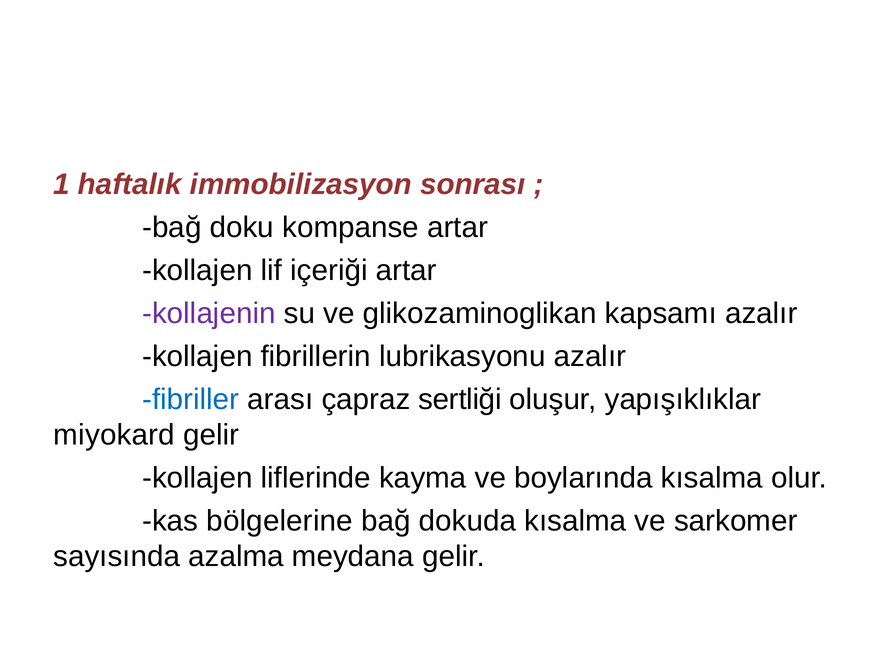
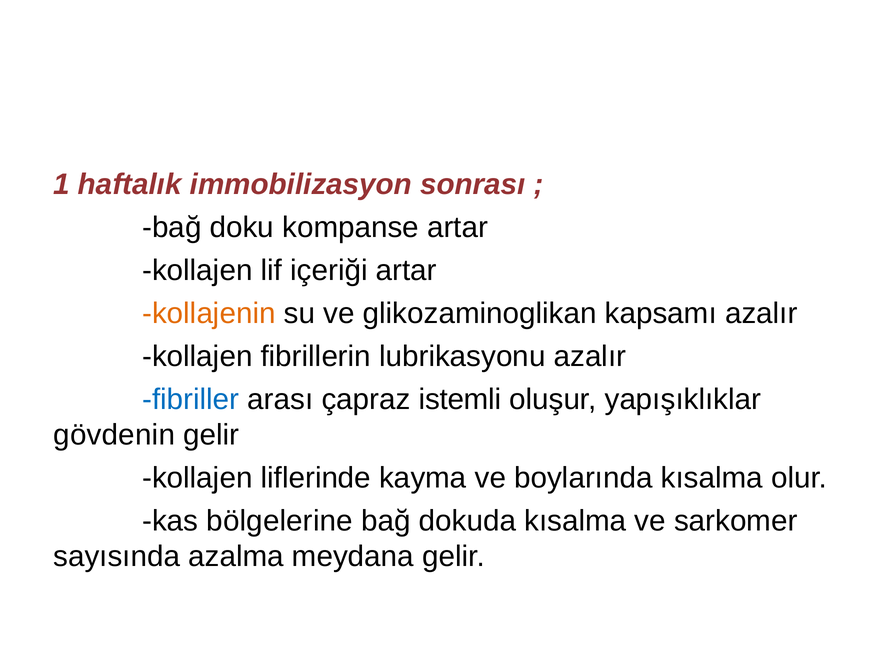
kollajenin colour: purple -> orange
sertliği: sertliği -> istemli
miyokard: miyokard -> gövdenin
